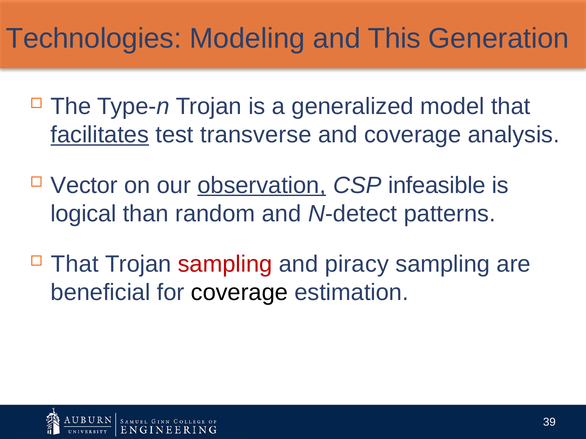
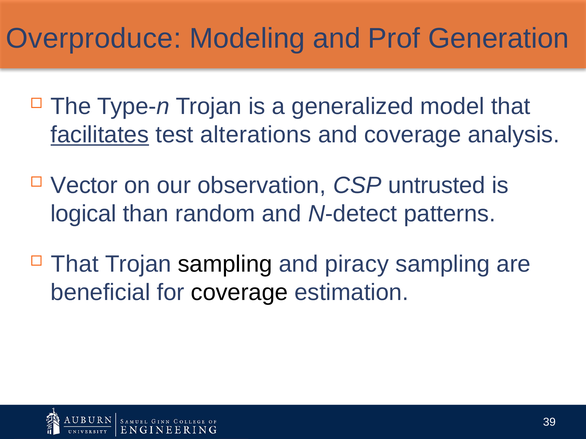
Technologies: Technologies -> Overproduce
This: This -> Prof
transverse: transverse -> alterations
observation underline: present -> none
infeasible: infeasible -> untrusted
sampling at (225, 264) colour: red -> black
